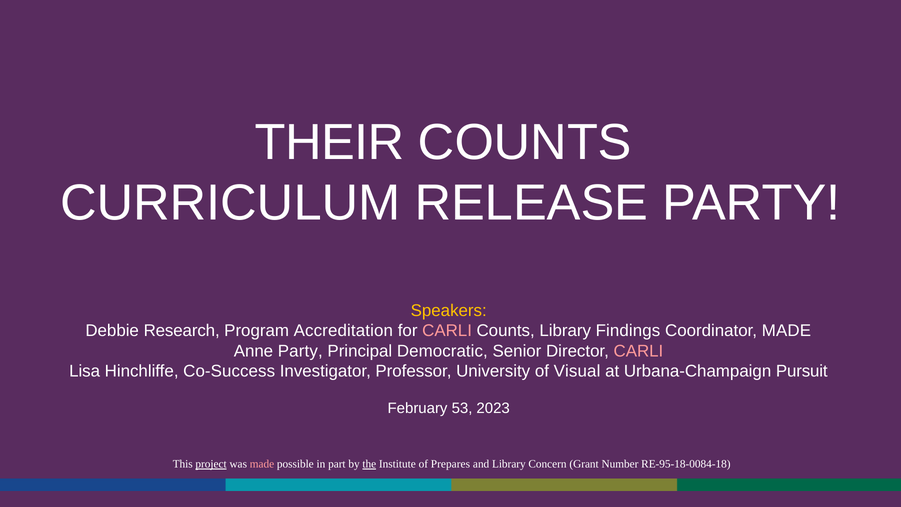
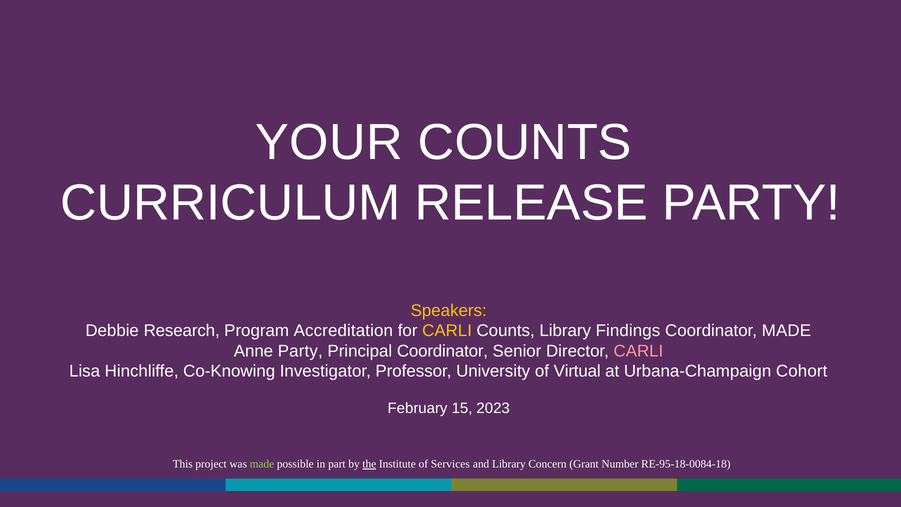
THEIR: THEIR -> YOUR
CARLI at (447, 331) colour: pink -> yellow
Principal Democratic: Democratic -> Coordinator
Co-Success: Co-Success -> Co-Knowing
Visual: Visual -> Virtual
Pursuit: Pursuit -> Cohort
53: 53 -> 15
project underline: present -> none
made at (262, 464) colour: pink -> light green
Prepares: Prepares -> Services
